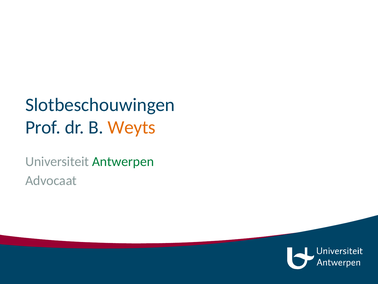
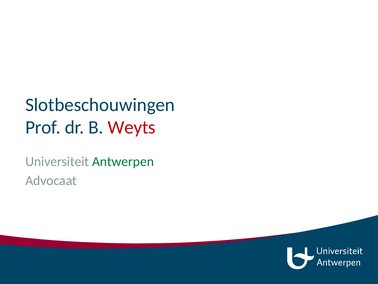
Weyts colour: orange -> red
